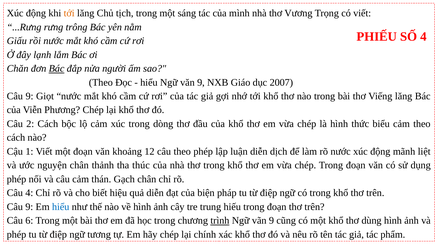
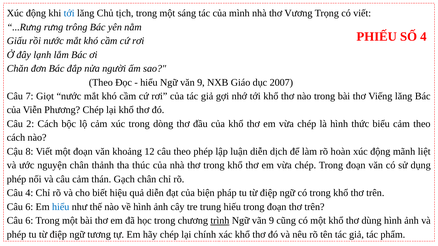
tới at (69, 13) colour: orange -> blue
Bác at (57, 69) underline: present -> none
9 at (30, 96): 9 -> 7
1: 1 -> 8
rõ nước: nước -> hoàn
9 at (29, 207): 9 -> 6
